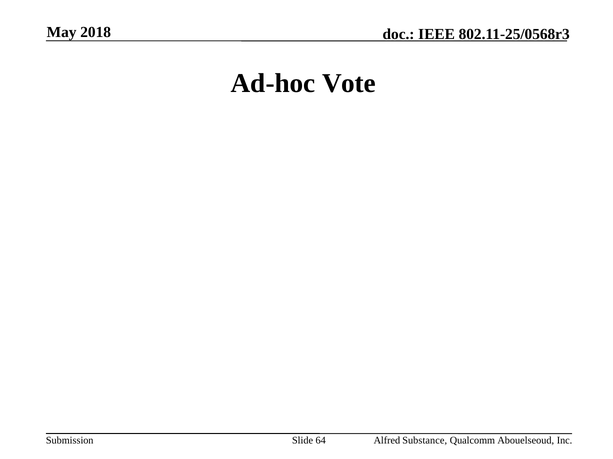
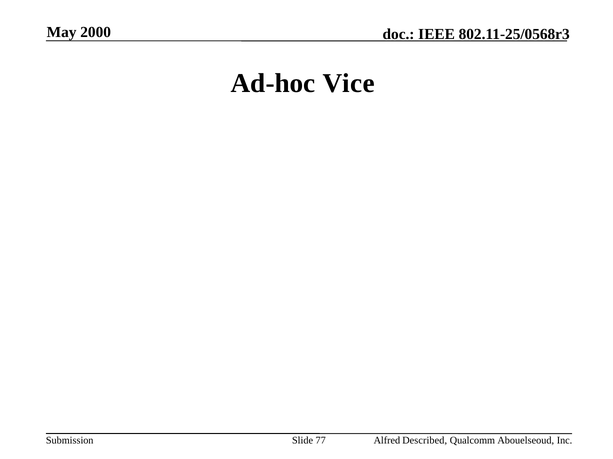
2018: 2018 -> 2000
Vote: Vote -> Vice
64: 64 -> 77
Substance: Substance -> Described
